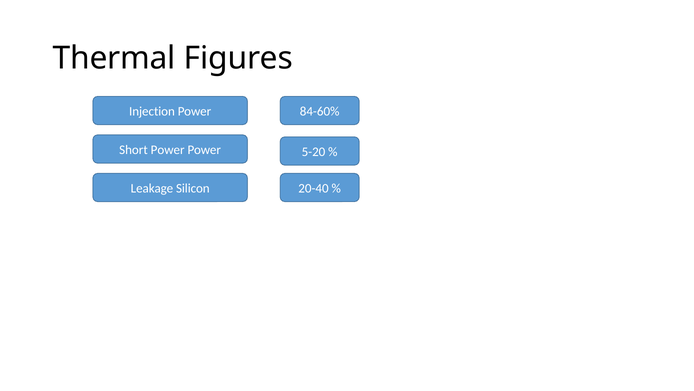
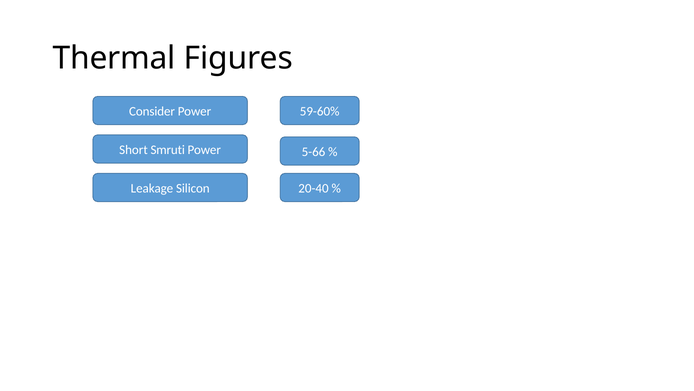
Injection: Injection -> Consider
84-60%: 84-60% -> 59-60%
Short Power: Power -> Smruti
5-20: 5-20 -> 5-66
